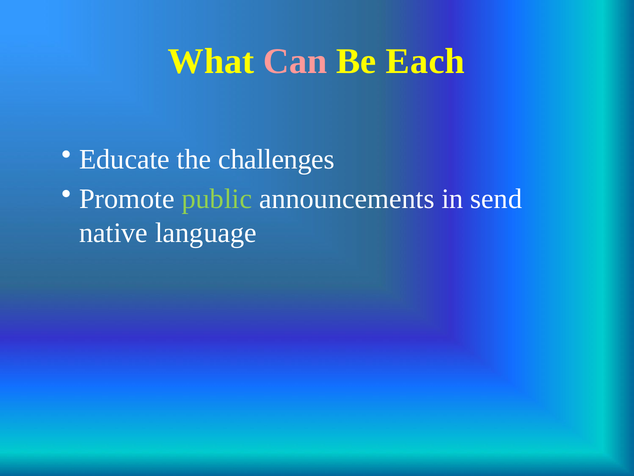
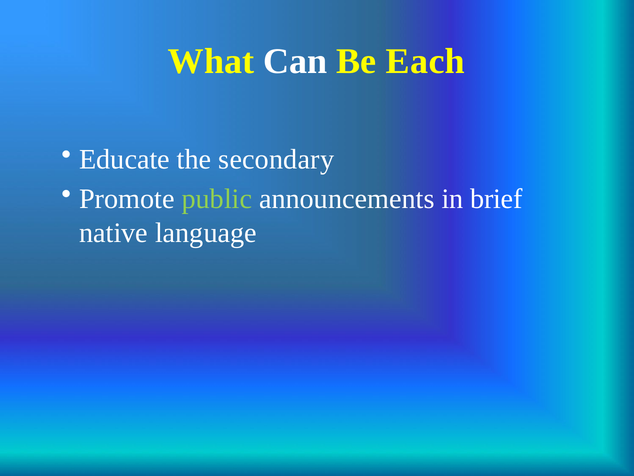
Can colour: pink -> white
challenges: challenges -> secondary
send: send -> brief
